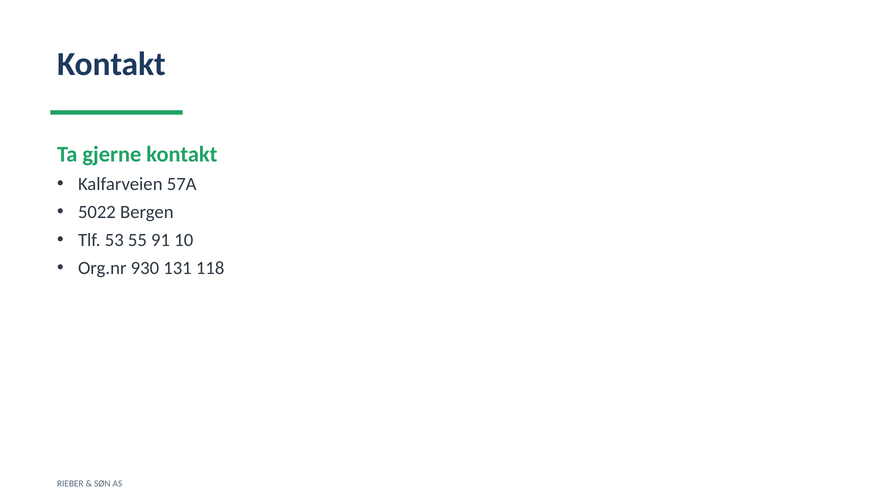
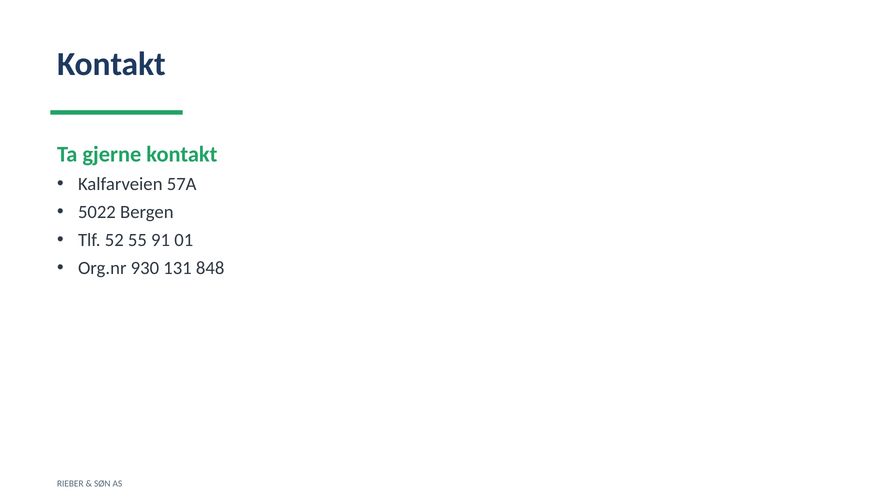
53: 53 -> 52
10: 10 -> 01
118: 118 -> 848
